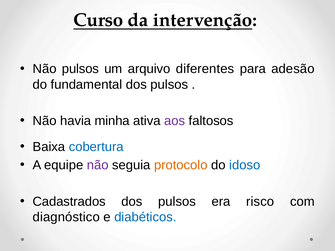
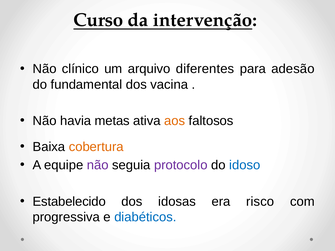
Não pulsos: pulsos -> clínico
pulsos at (169, 85): pulsos -> vacina
minha: minha -> metas
aos colour: purple -> orange
cobertura colour: blue -> orange
protocolo colour: orange -> purple
Cadastrados: Cadastrados -> Estabelecido
pulsos at (177, 202): pulsos -> idosas
diagnóstico: diagnóstico -> progressiva
